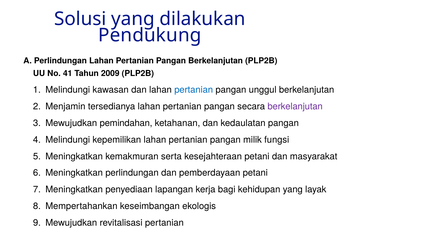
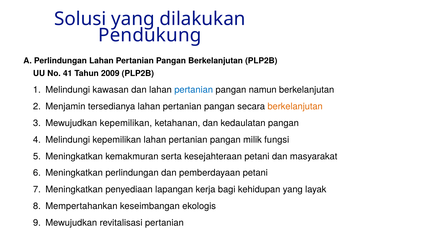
unggul: unggul -> namun
berkelanjutan at (295, 106) colour: purple -> orange
Mewujudkan pemindahan: pemindahan -> kepemilikan
